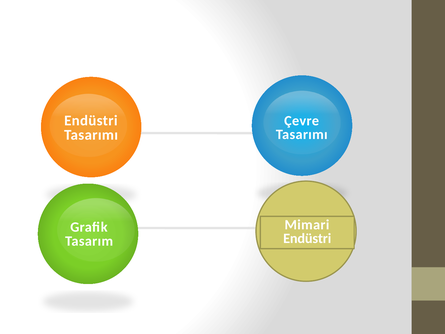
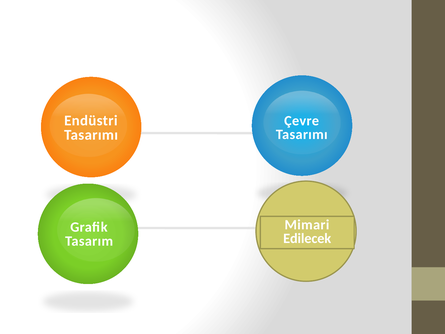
Endüstri at (307, 238): Endüstri -> Edilecek
